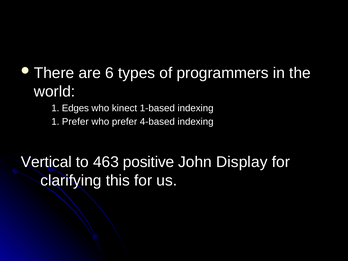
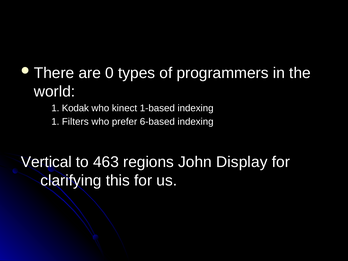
6: 6 -> 0
Edges: Edges -> Kodak
1 Prefer: Prefer -> Filters
4-based: 4-based -> 6-based
positive: positive -> regions
